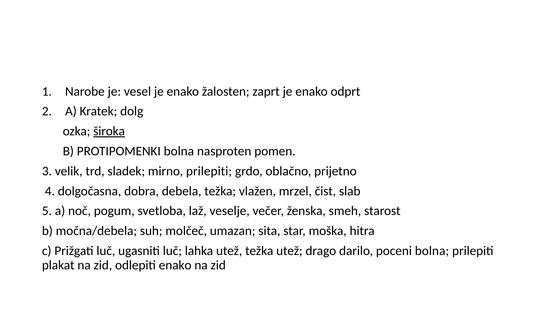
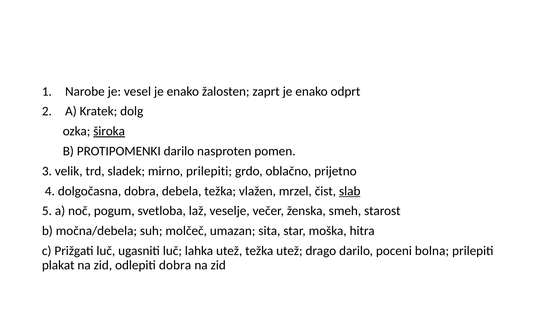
PROTIPOMENKI bolna: bolna -> darilo
slab underline: none -> present
odlepiti enako: enako -> dobra
